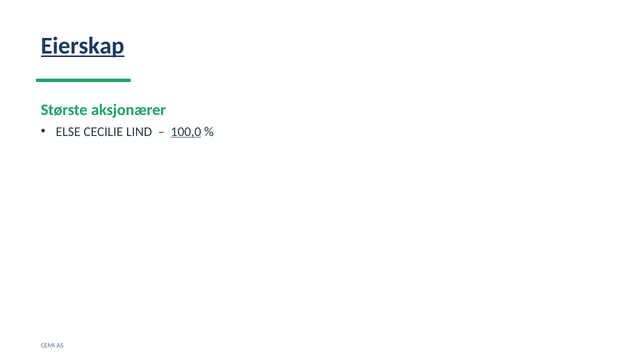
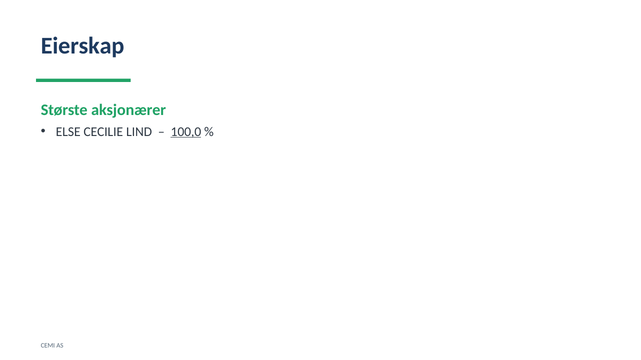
Eierskap underline: present -> none
